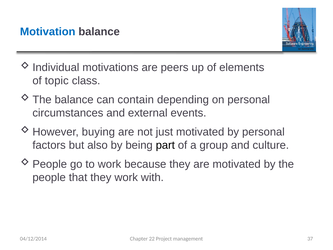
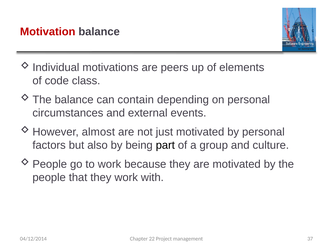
Motivation colour: blue -> red
topic: topic -> code
buying: buying -> almost
